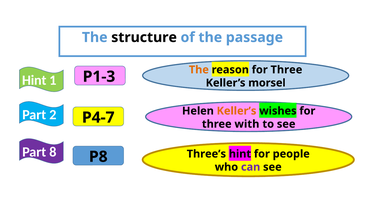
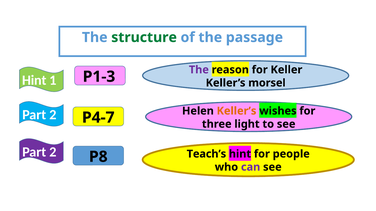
structure colour: black -> green
The at (199, 70) colour: orange -> purple
reason for Three: Three -> Keller
with: with -> light
8 at (53, 152): 8 -> 2
Three’s: Three’s -> Teach’s
